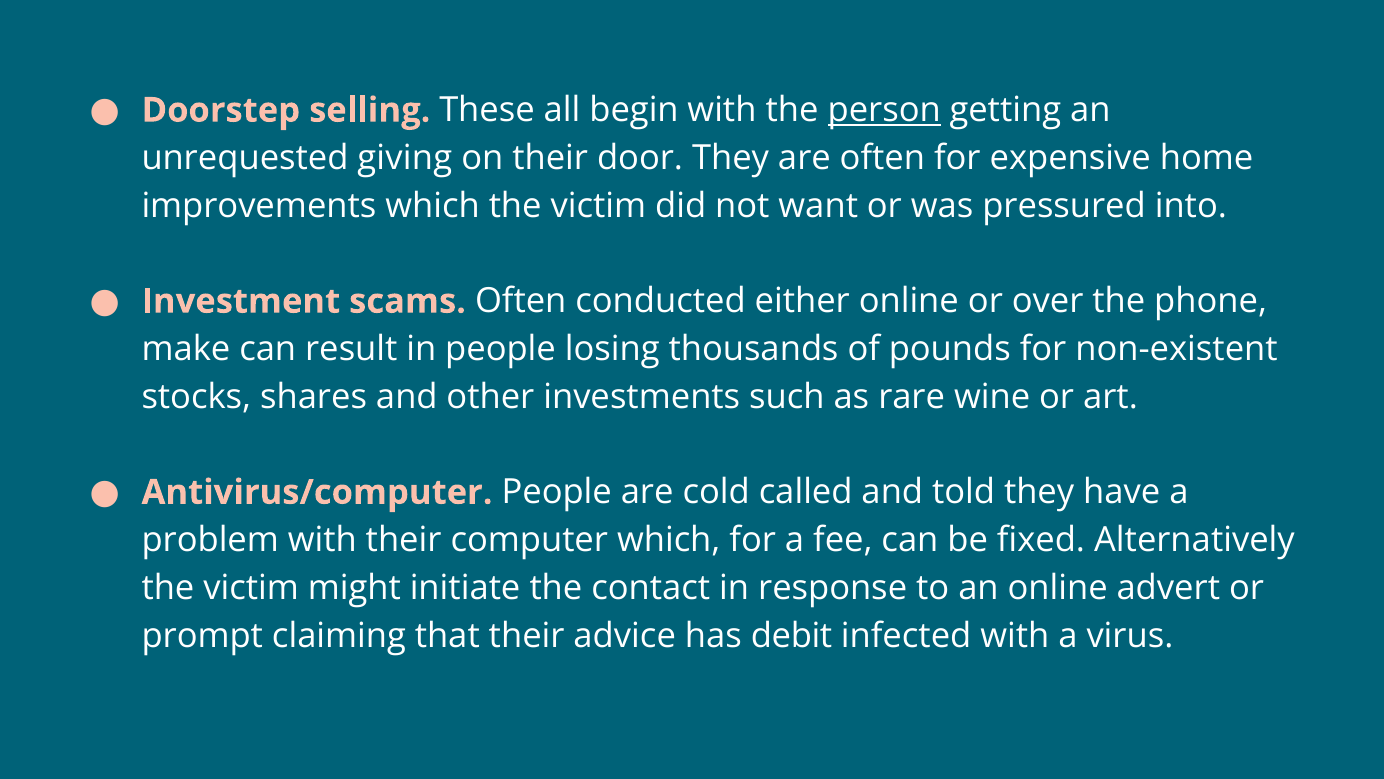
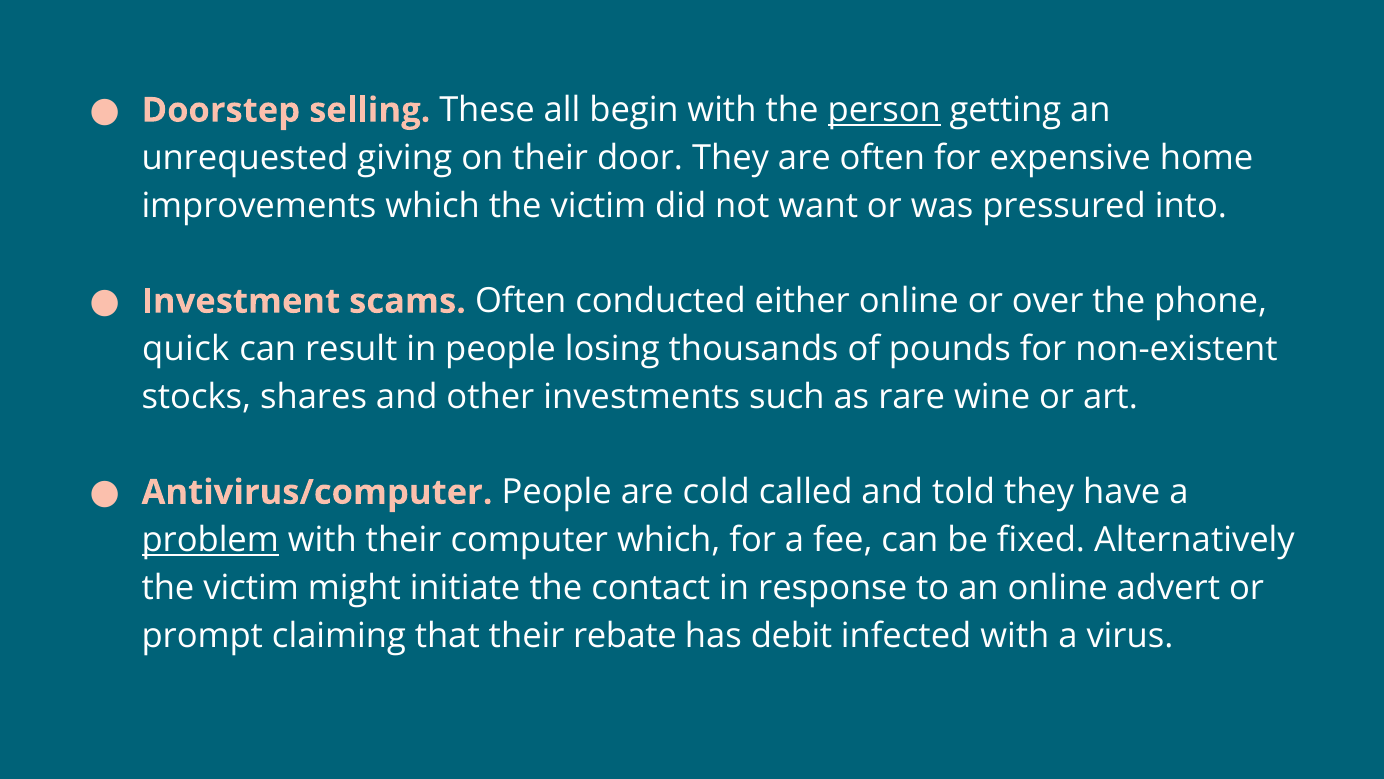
make: make -> quick
problem underline: none -> present
advice: advice -> rebate
